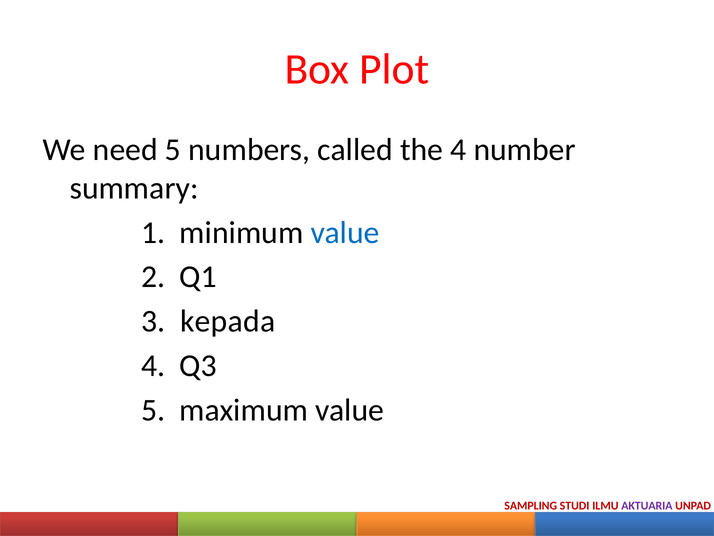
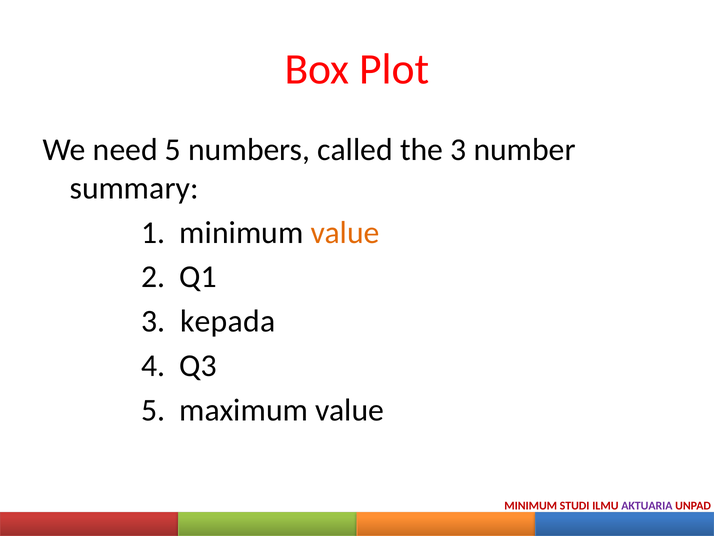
the 4: 4 -> 3
value at (345, 232) colour: blue -> orange
SAMPLING at (531, 505): SAMPLING -> MINIMUM
